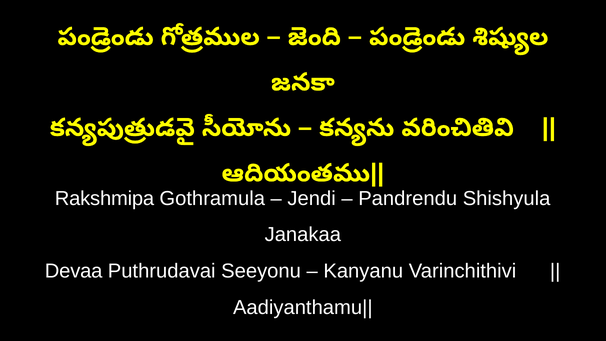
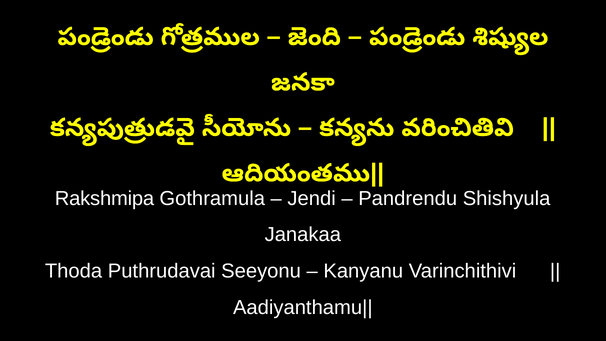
Devaa: Devaa -> Thoda
